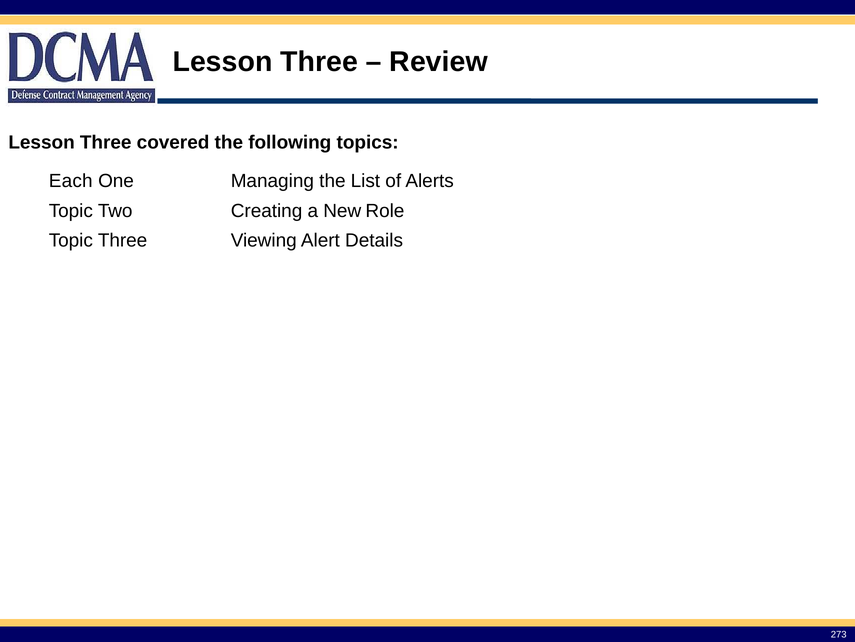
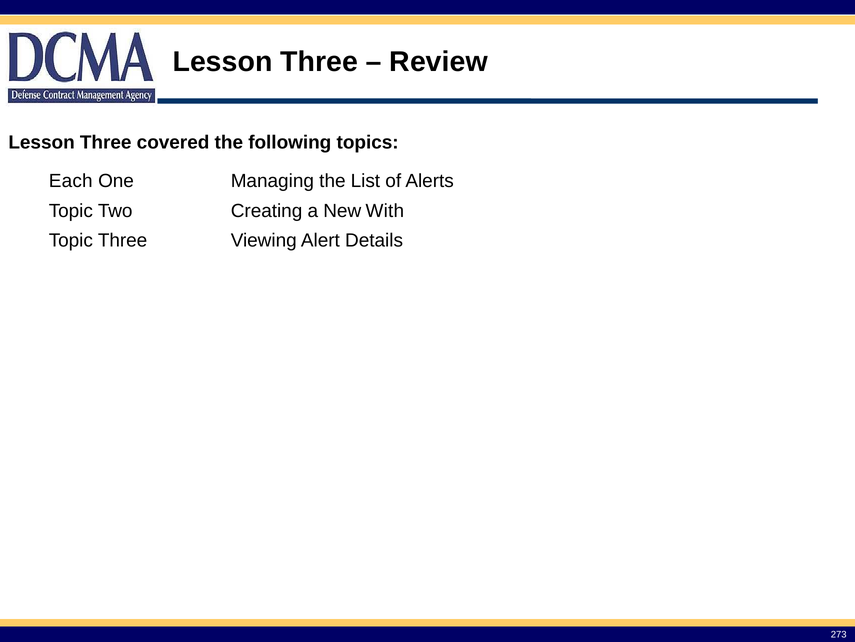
Role: Role -> With
